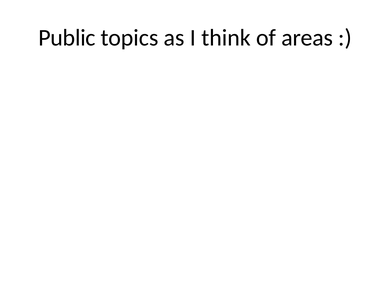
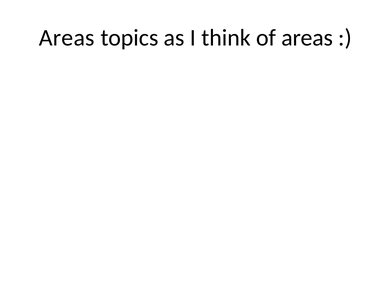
Public at (67, 38): Public -> Areas
